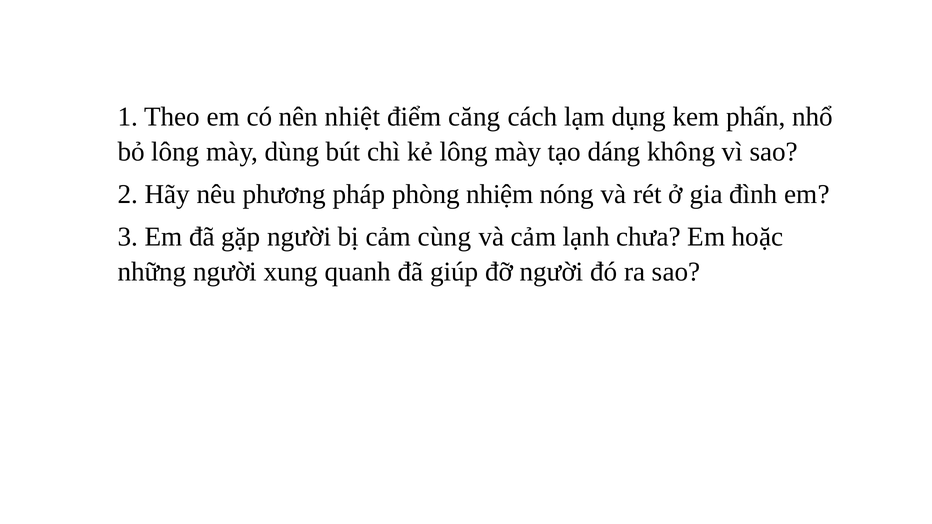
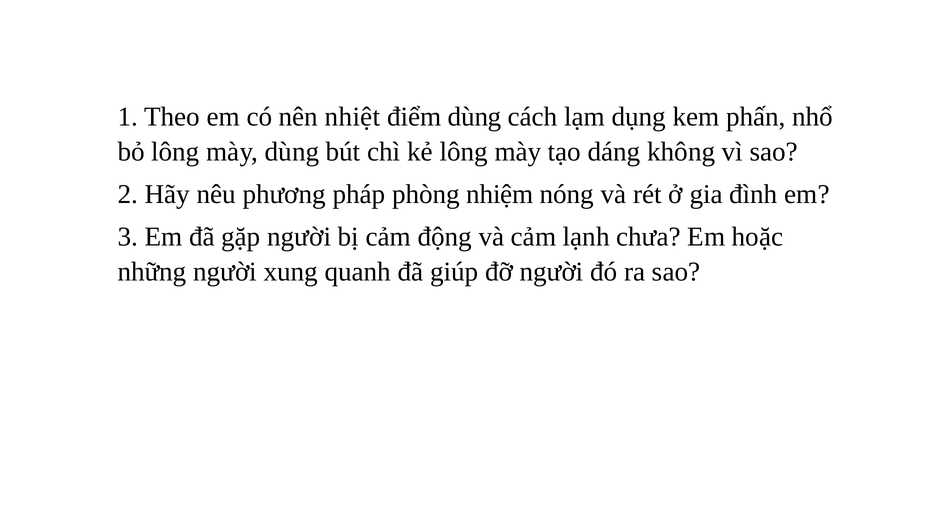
điểm căng: căng -> dùng
cùng: cùng -> động
